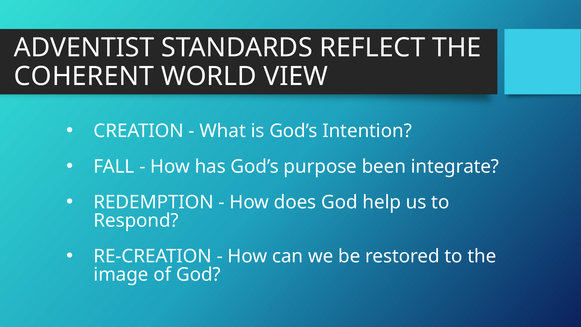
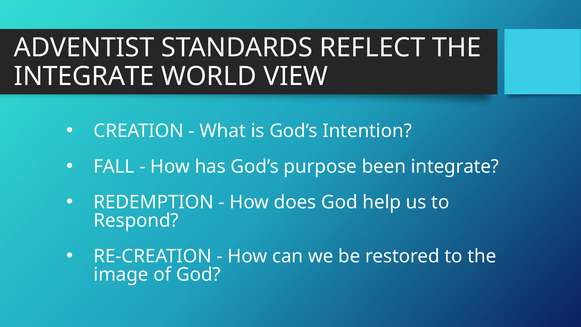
COHERENT at (84, 76): COHERENT -> INTEGRATE
